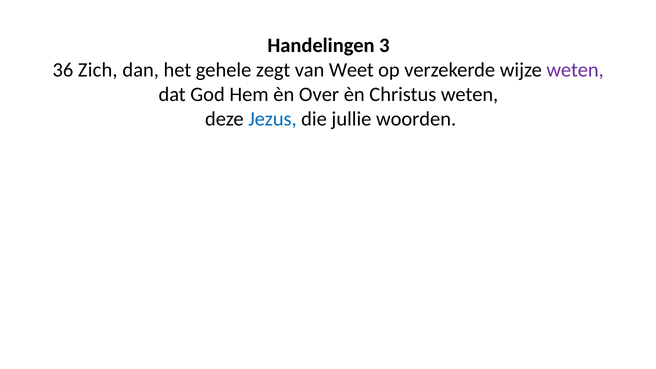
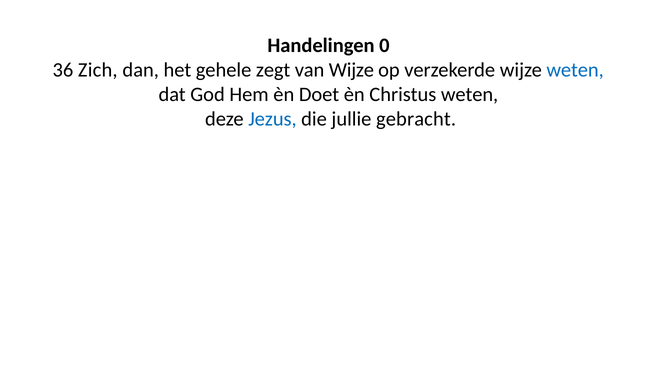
3: 3 -> 0
van Weet: Weet -> Wijze
weten at (575, 70) colour: purple -> blue
Over: Over -> Doet
woorden: woorden -> gebracht
